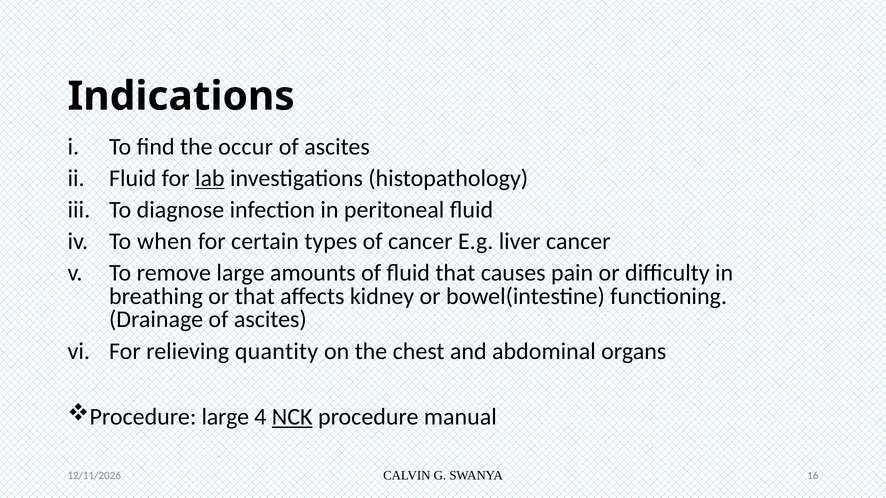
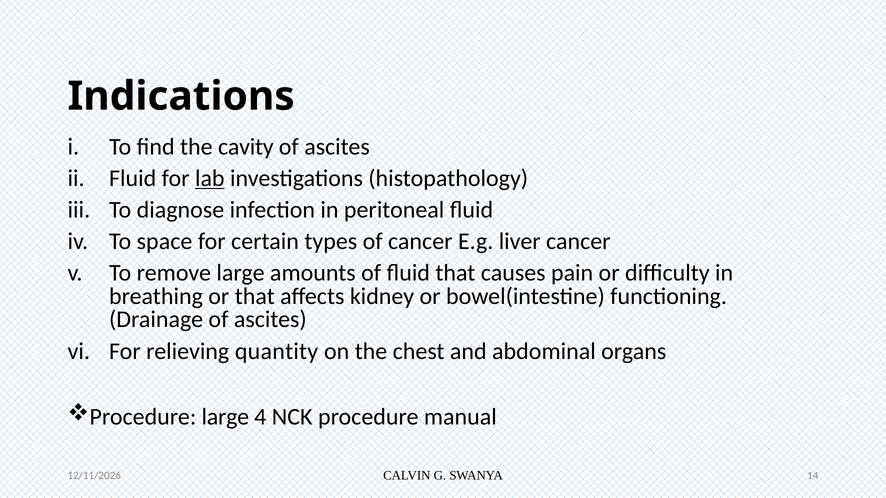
occur: occur -> cavity
when: when -> space
NCK underline: present -> none
16: 16 -> 14
